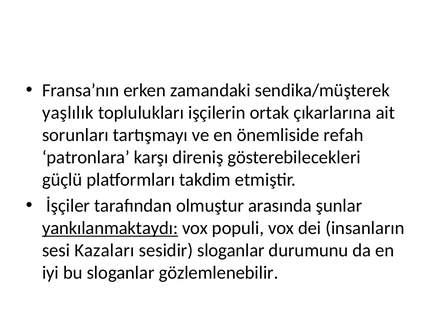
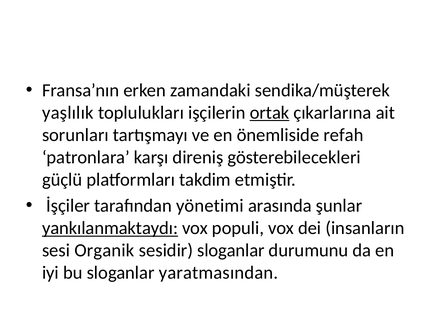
ortak underline: none -> present
olmuştur: olmuştur -> yönetimi
Kazaları: Kazaları -> Organik
gözlemlenebilir: gözlemlenebilir -> yaratmasından
